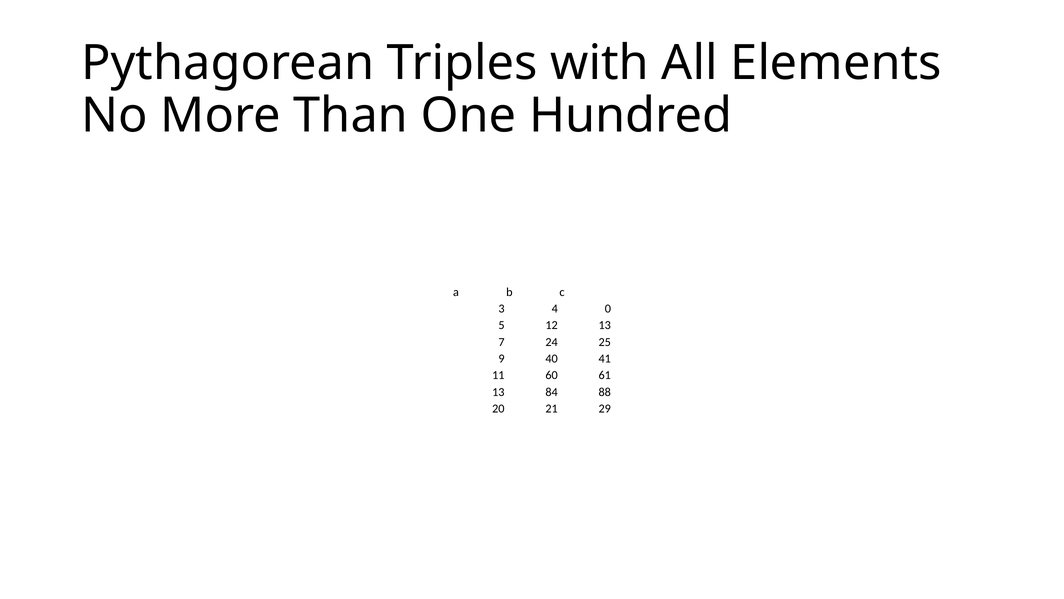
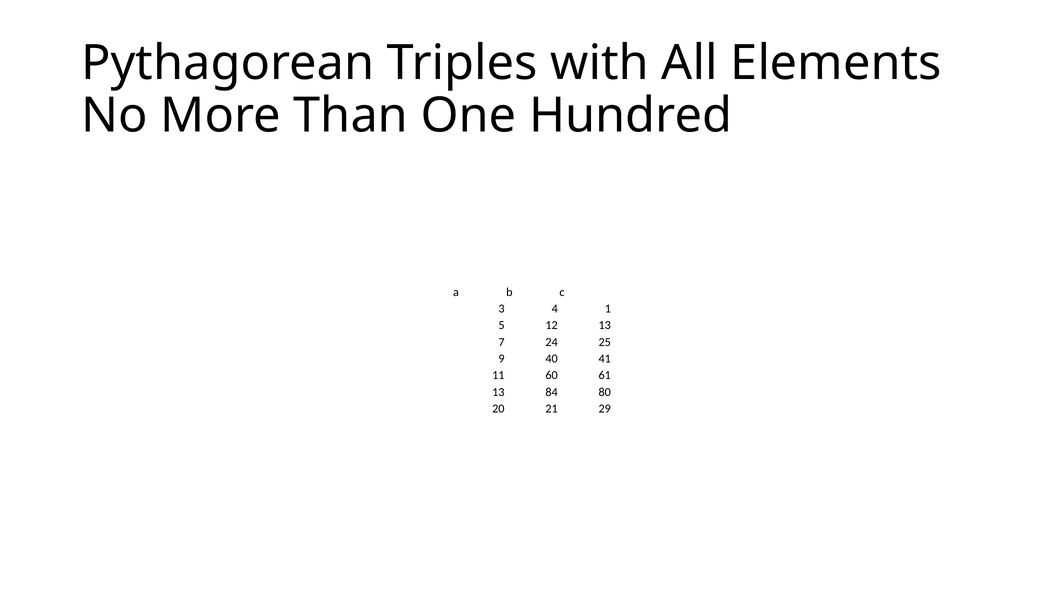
0: 0 -> 1
88: 88 -> 80
